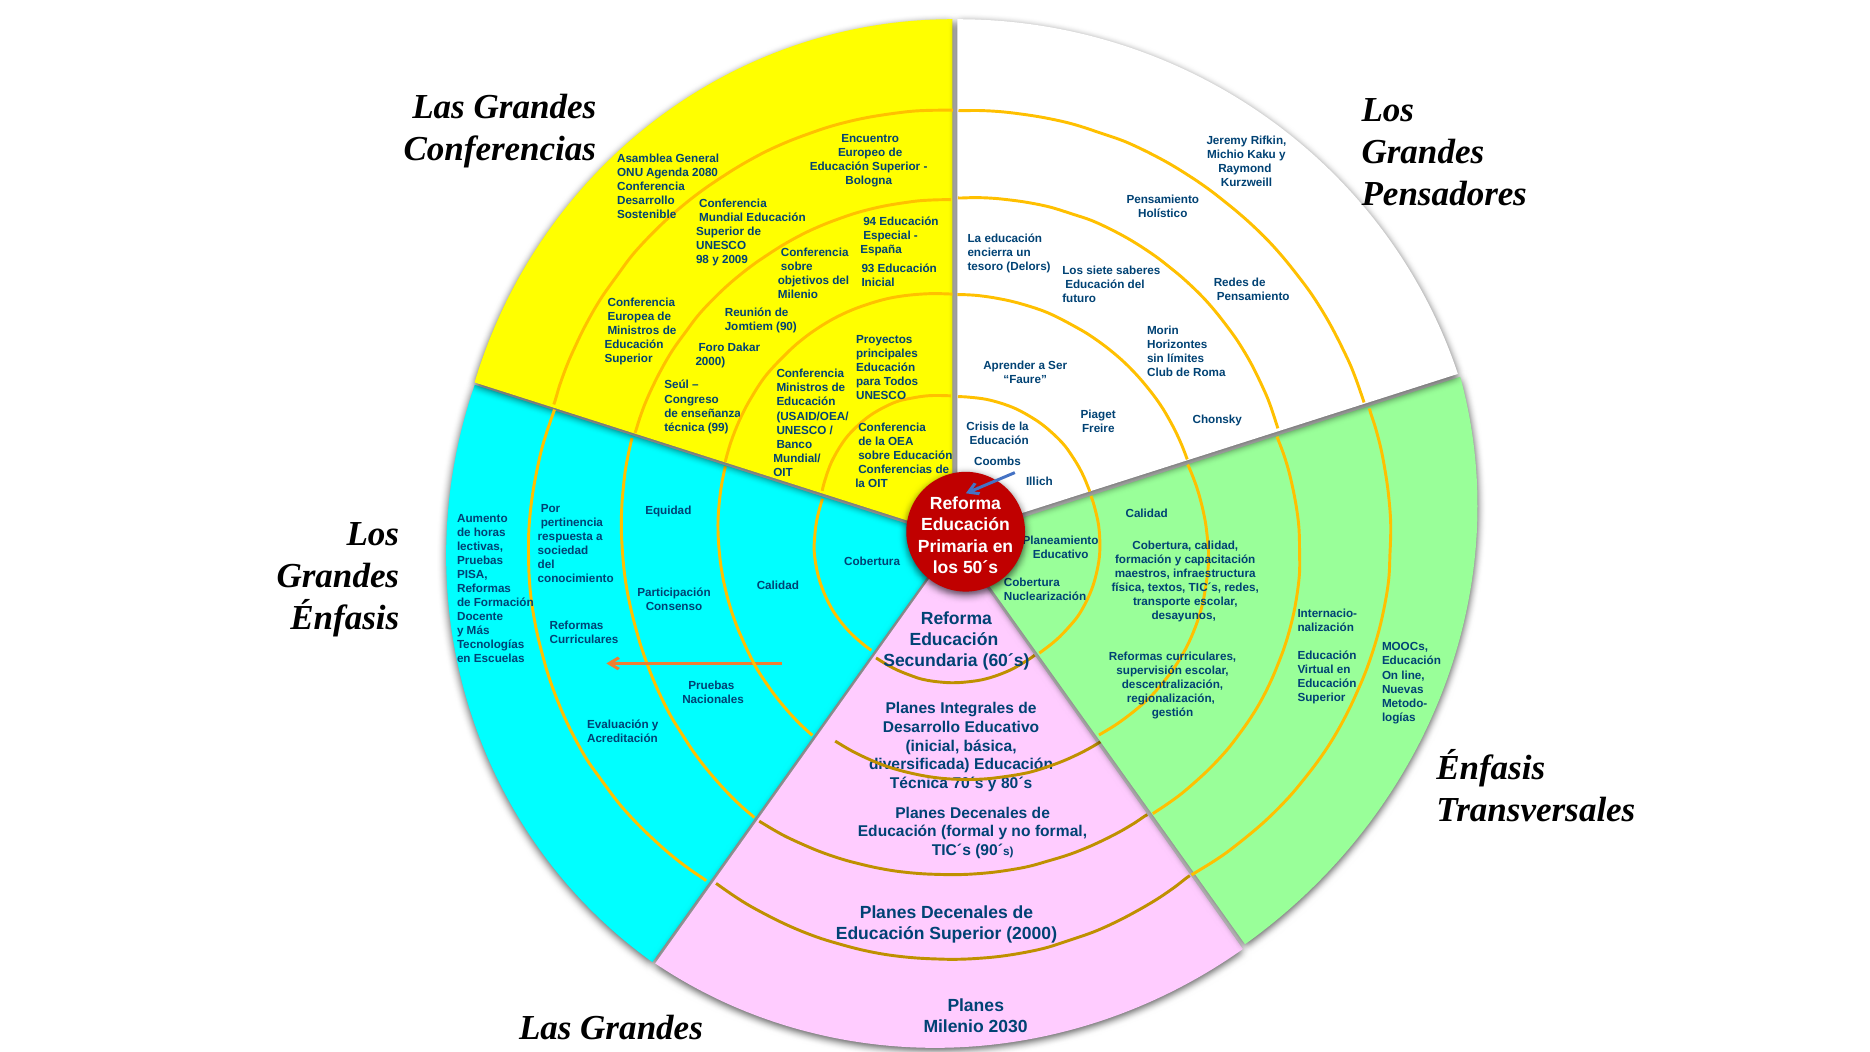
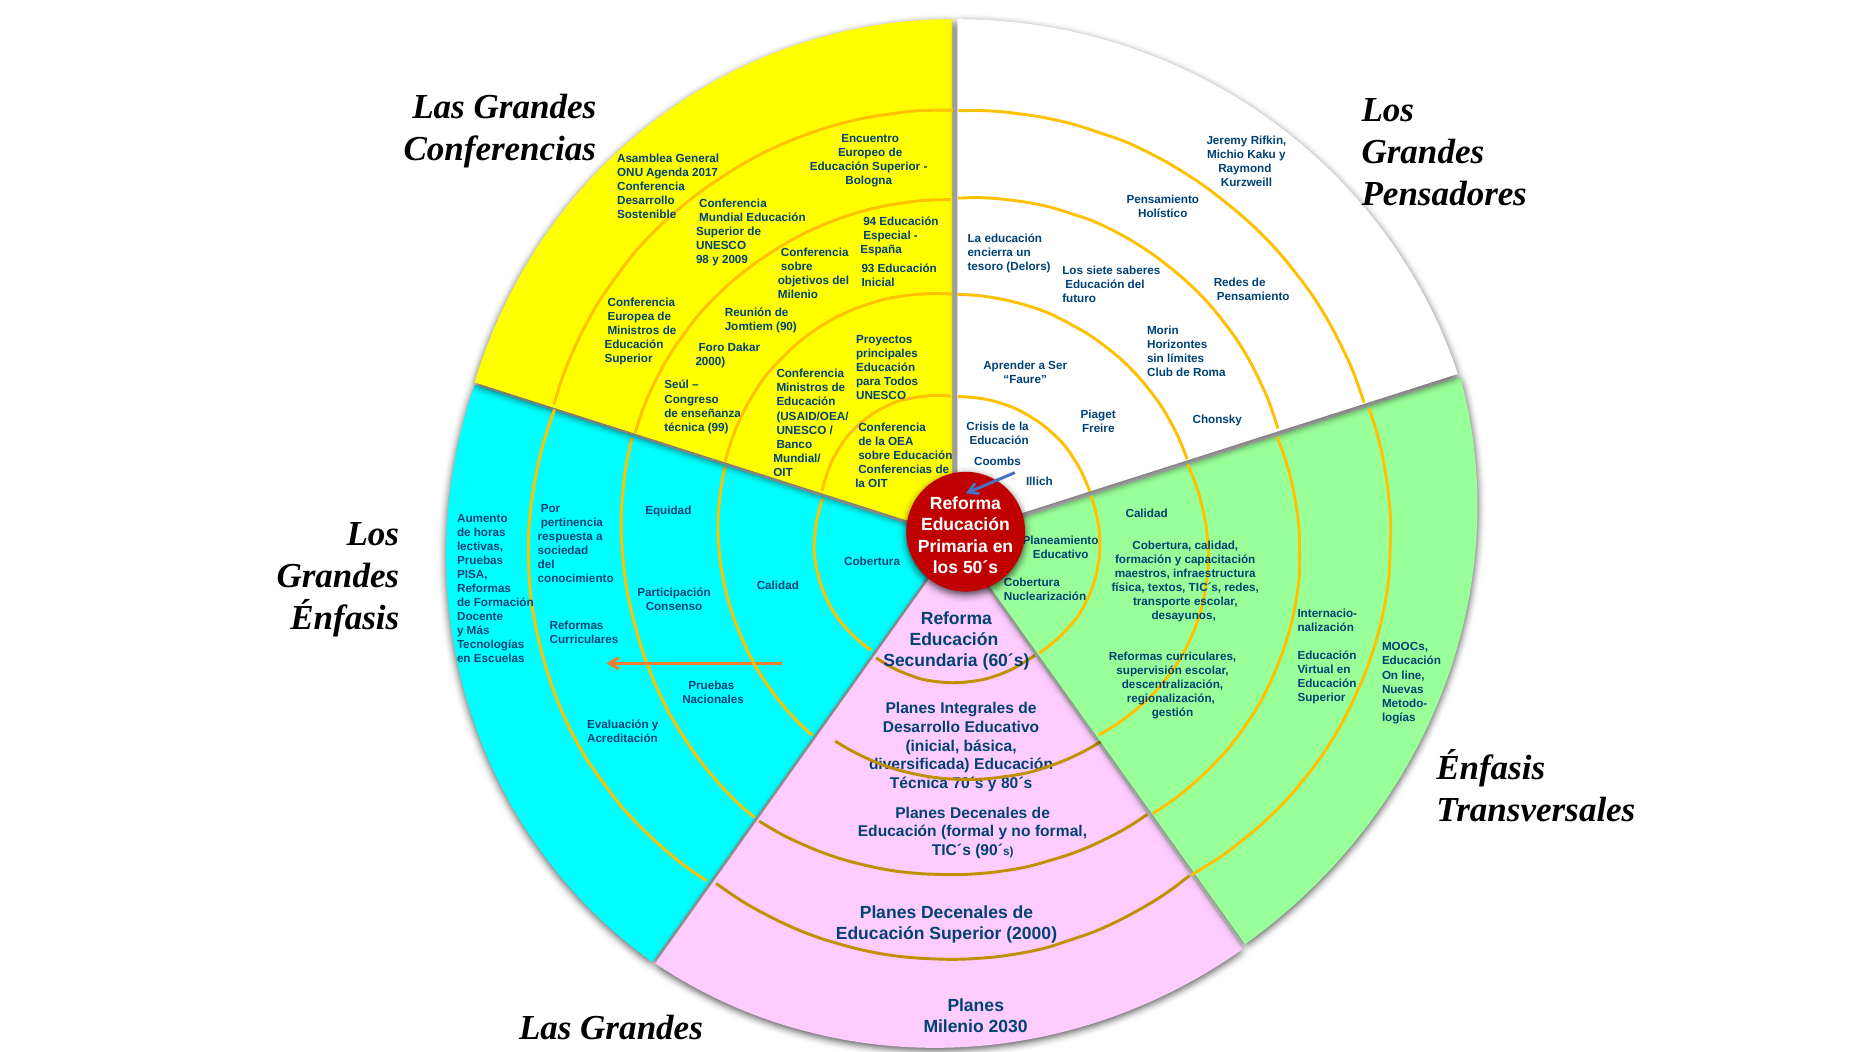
2080: 2080 -> 2017
